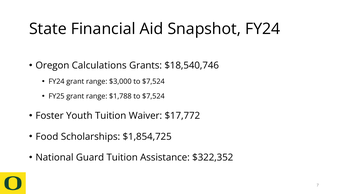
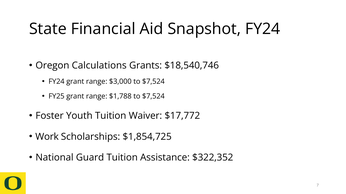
Food: Food -> Work
